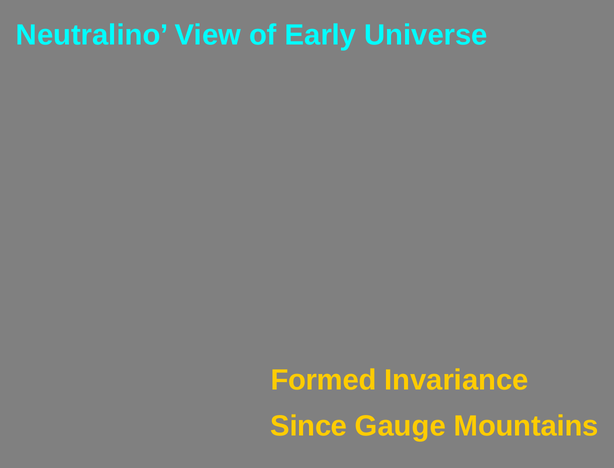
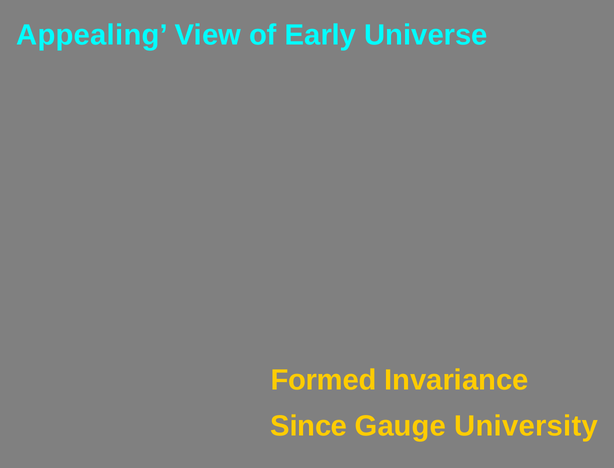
Neutralino: Neutralino -> Appealing
Mountains: Mountains -> University
